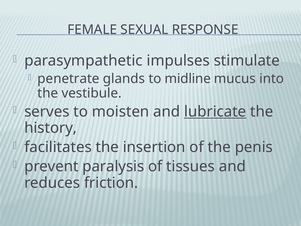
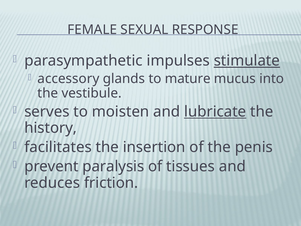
stimulate underline: none -> present
penetrate: penetrate -> accessory
midline: midline -> mature
